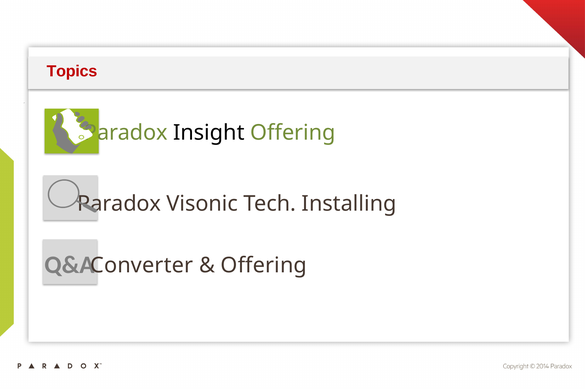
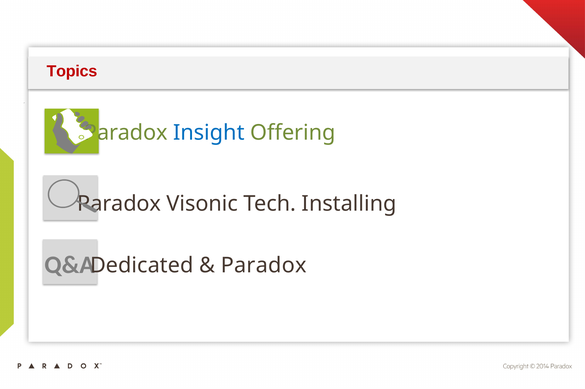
Insight colour: black -> blue
Converter: Converter -> Dedicated
Offering at (264, 266): Offering -> Paradox
